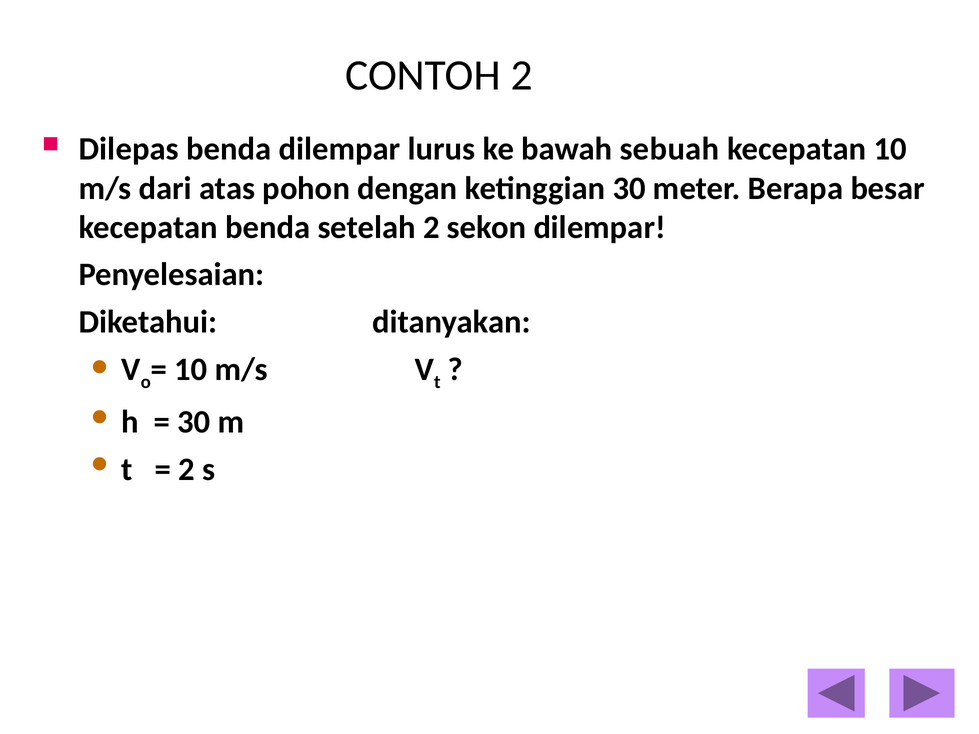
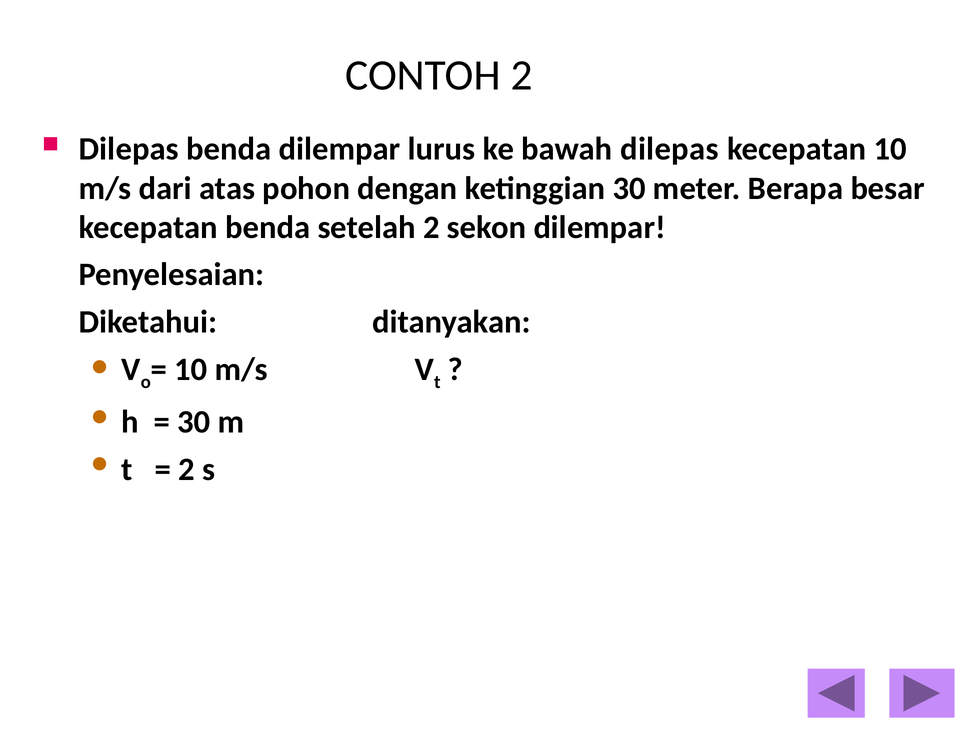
bawah sebuah: sebuah -> dilepas
